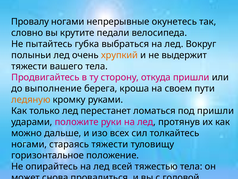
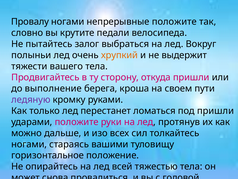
непрерывные окунетесь: окунетесь -> положите
губка: губка -> залог
ледяную colour: orange -> purple
стараясь тяжести: тяжести -> вашими
